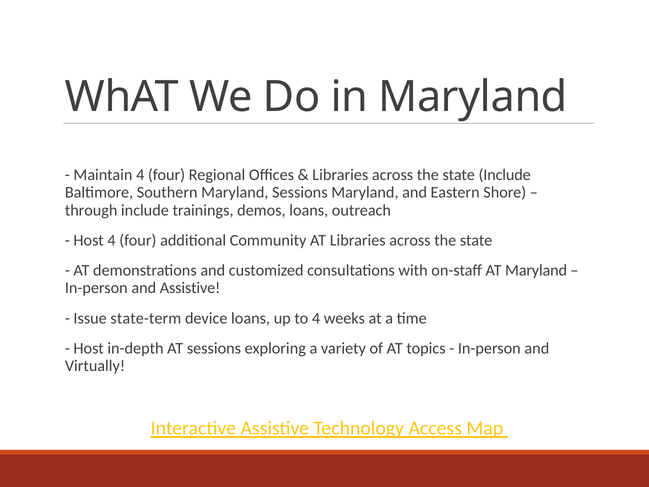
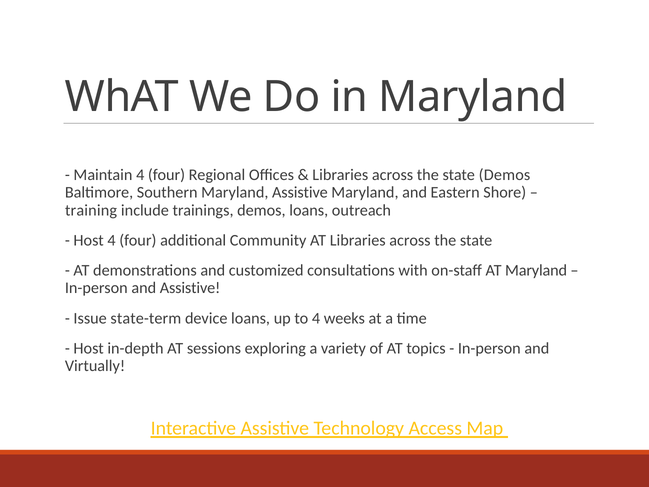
state Include: Include -> Demos
Maryland Sessions: Sessions -> Assistive
through: through -> training
